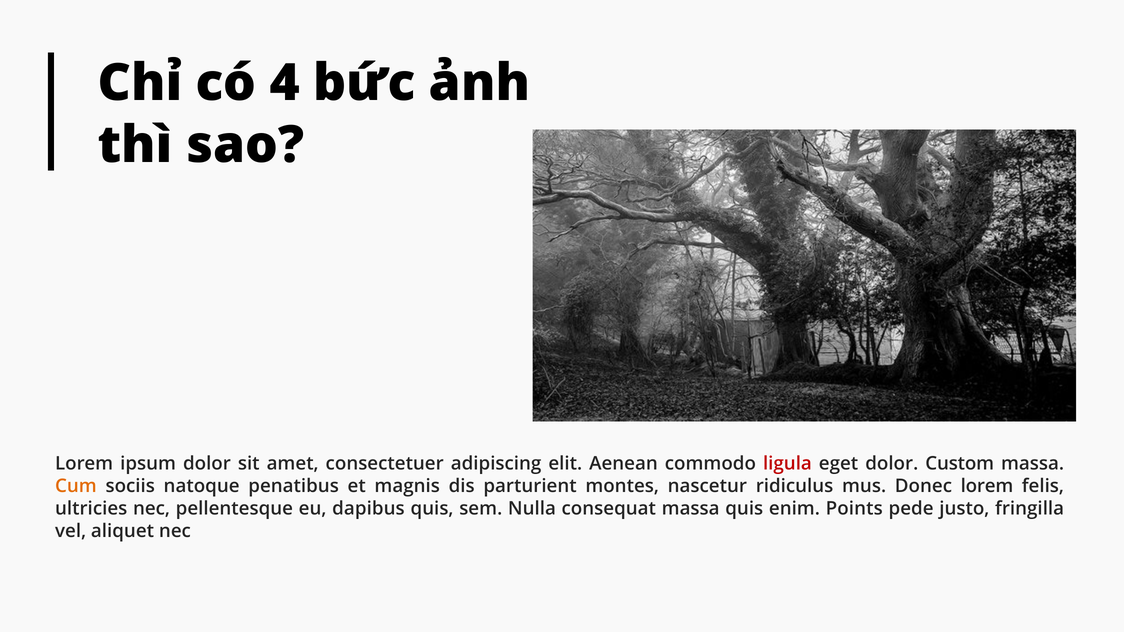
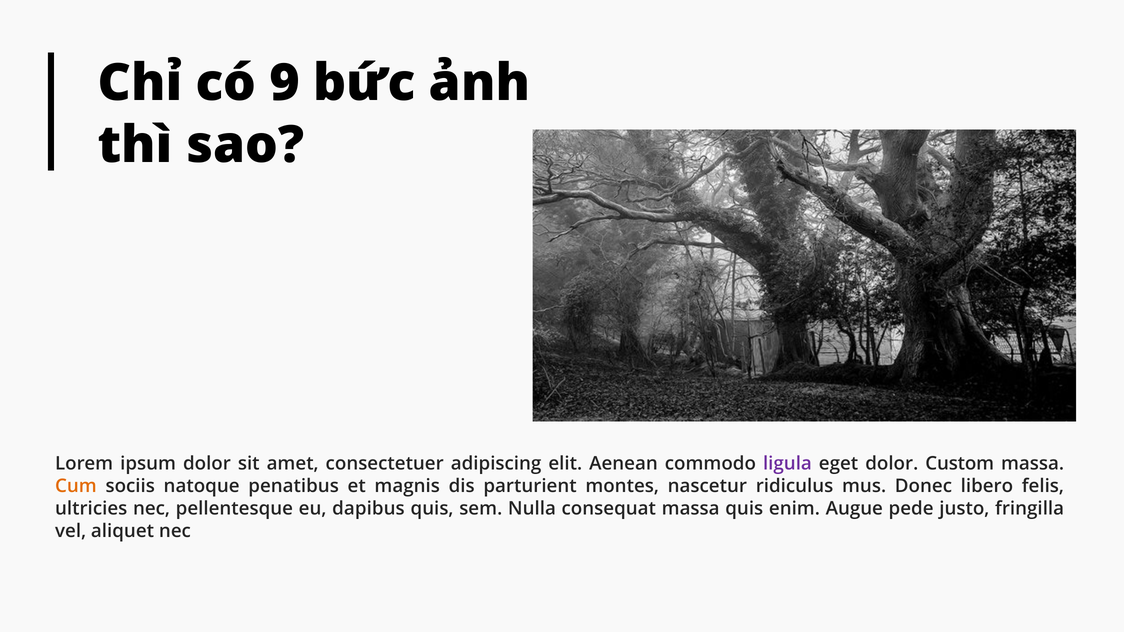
4: 4 -> 9
ligula colour: red -> purple
Donec lorem: lorem -> libero
Points: Points -> Augue
